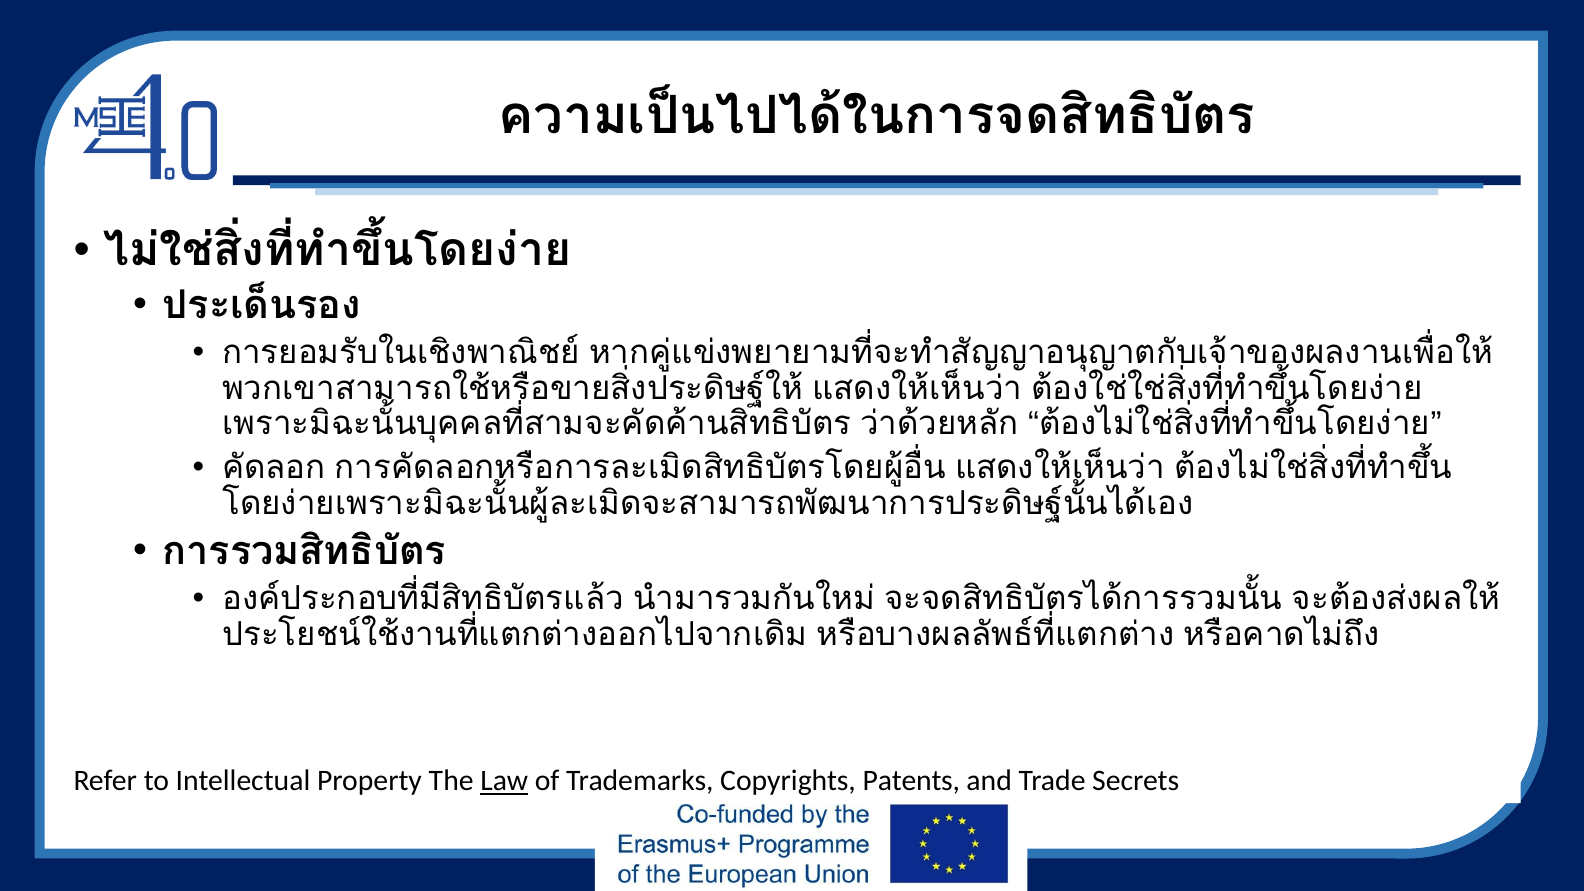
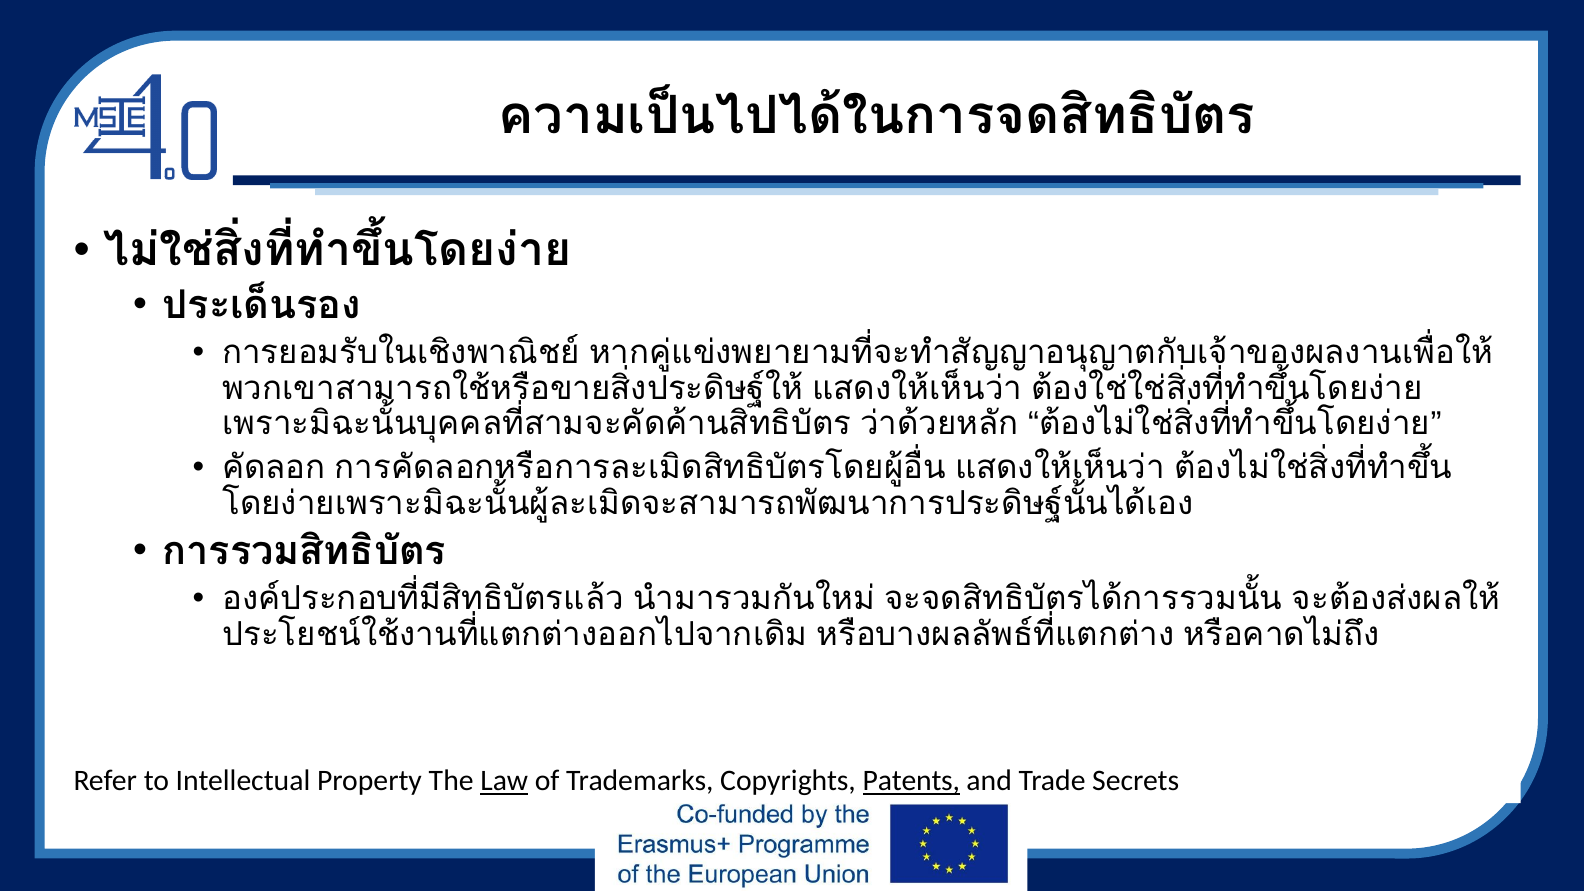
Patents underline: none -> present
